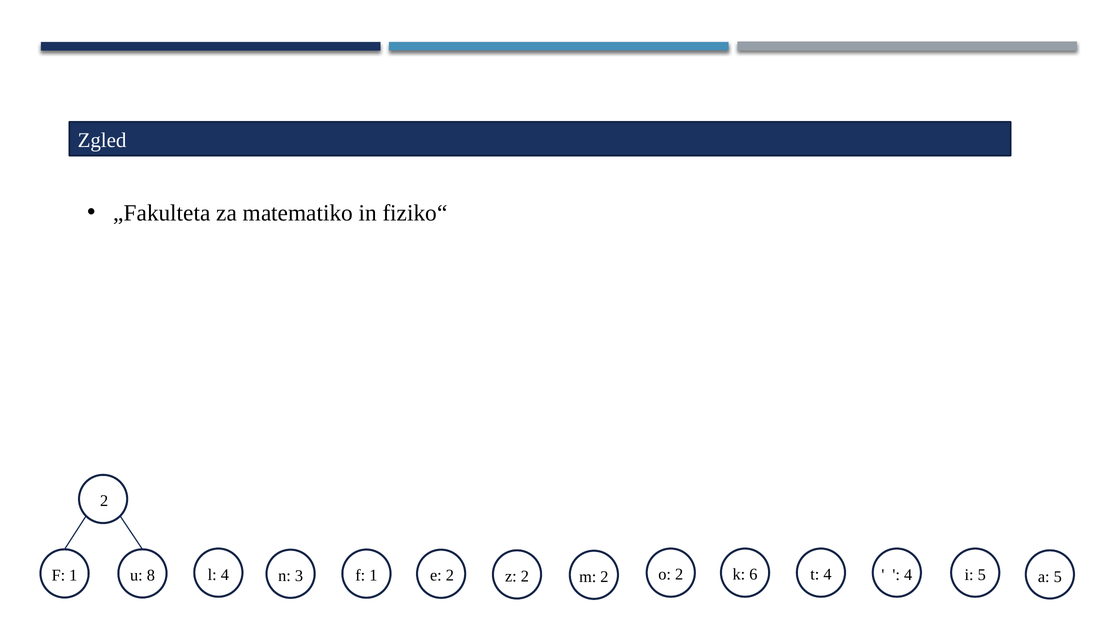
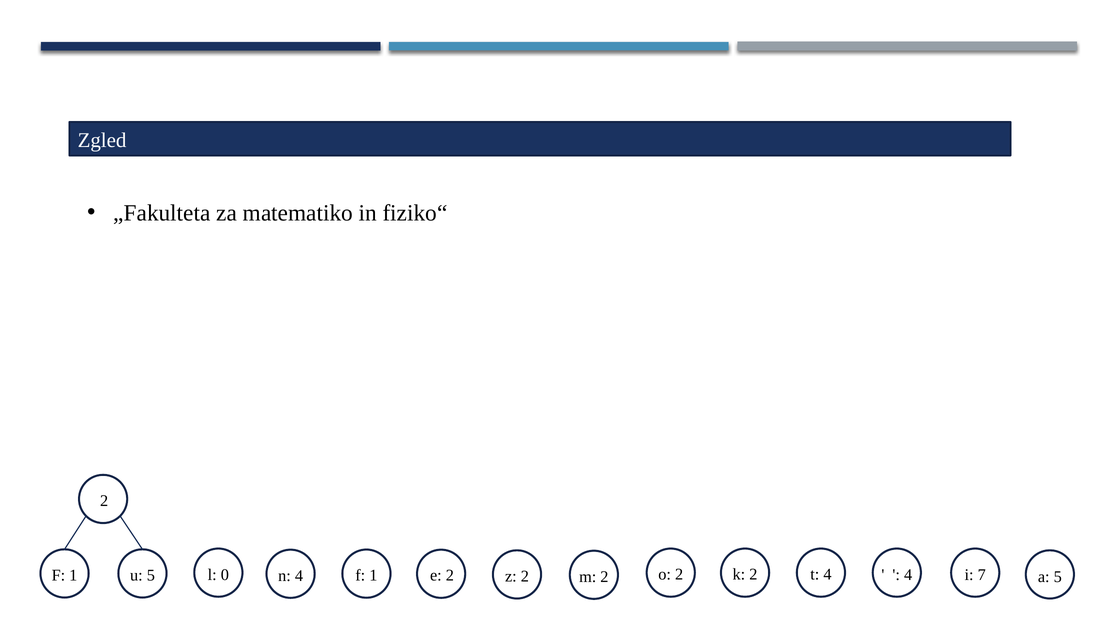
u 8: 8 -> 5
l 4: 4 -> 0
n 3: 3 -> 4
k 6: 6 -> 2
i 5: 5 -> 7
